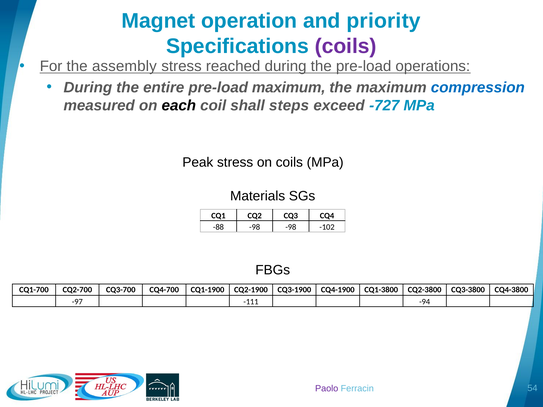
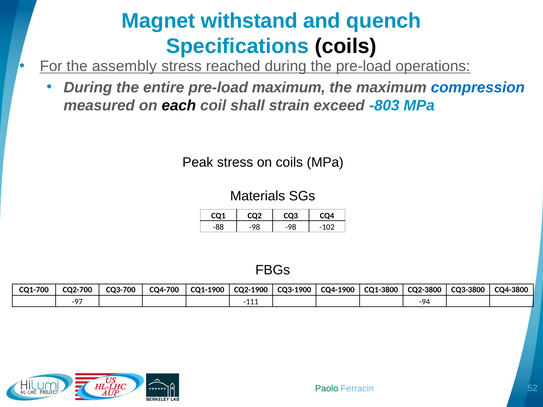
operation: operation -> withstand
priority: priority -> quench
coils at (346, 46) colour: purple -> black
steps: steps -> strain
-727: -727 -> -803
Paolo colour: purple -> green
54: 54 -> 52
